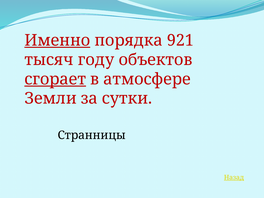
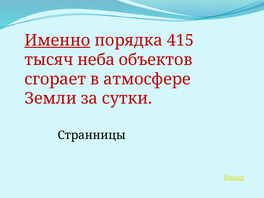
921: 921 -> 415
году: году -> неба
сгорает underline: present -> none
